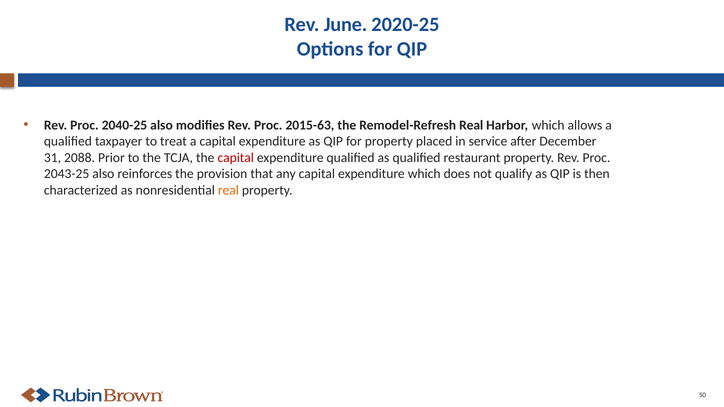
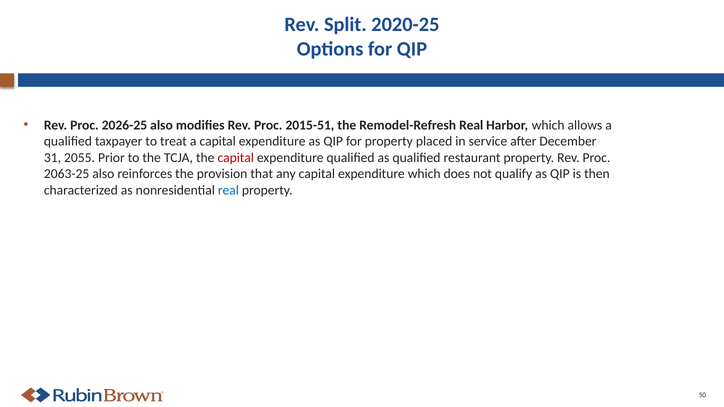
June: June -> Split
2040-25: 2040-25 -> 2026-25
2015-63: 2015-63 -> 2015-51
2088: 2088 -> 2055
2043-25: 2043-25 -> 2063-25
real at (228, 190) colour: orange -> blue
